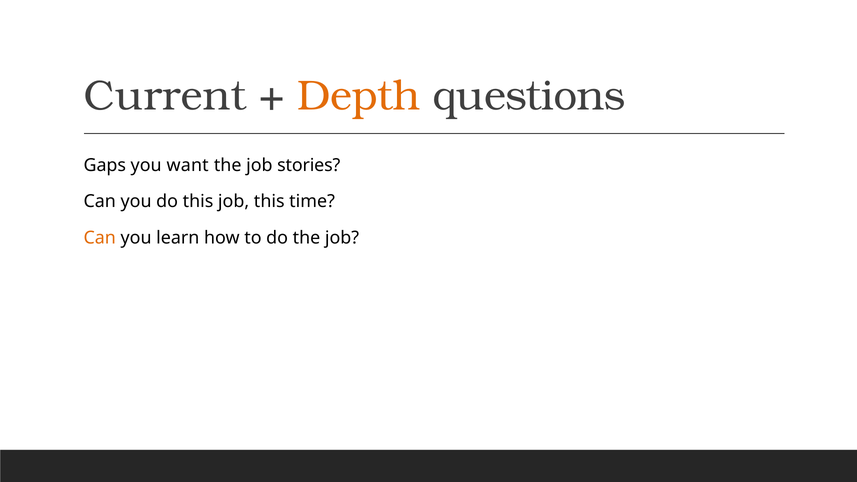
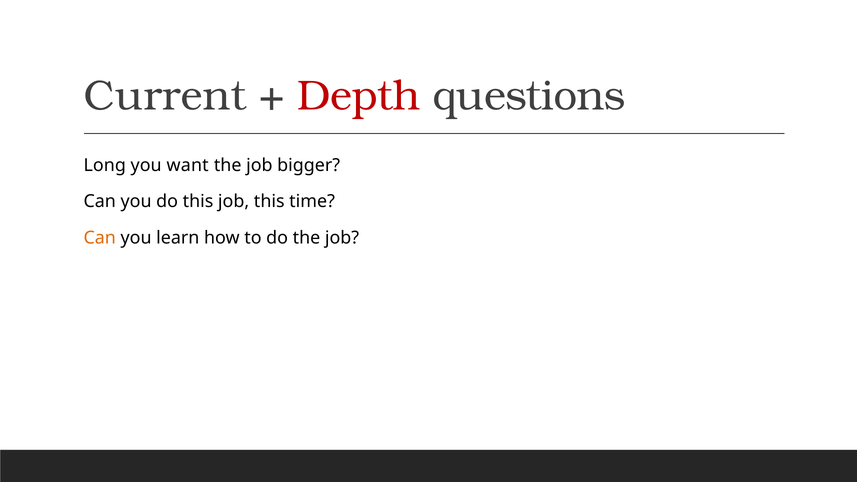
Depth colour: orange -> red
Gaps: Gaps -> Long
stories: stories -> bigger
